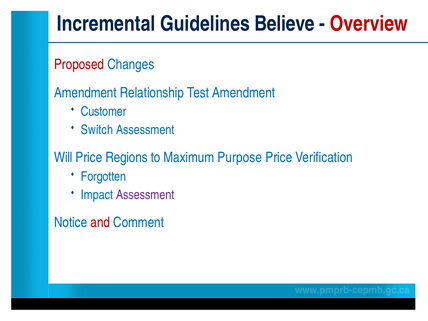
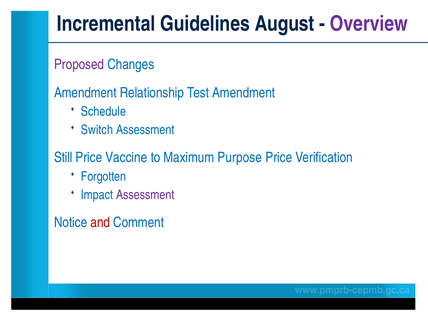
Believe: Believe -> August
Overview colour: red -> purple
Proposed colour: red -> purple
Customer: Customer -> Schedule
Will: Will -> Still
Regions: Regions -> Vaccine
